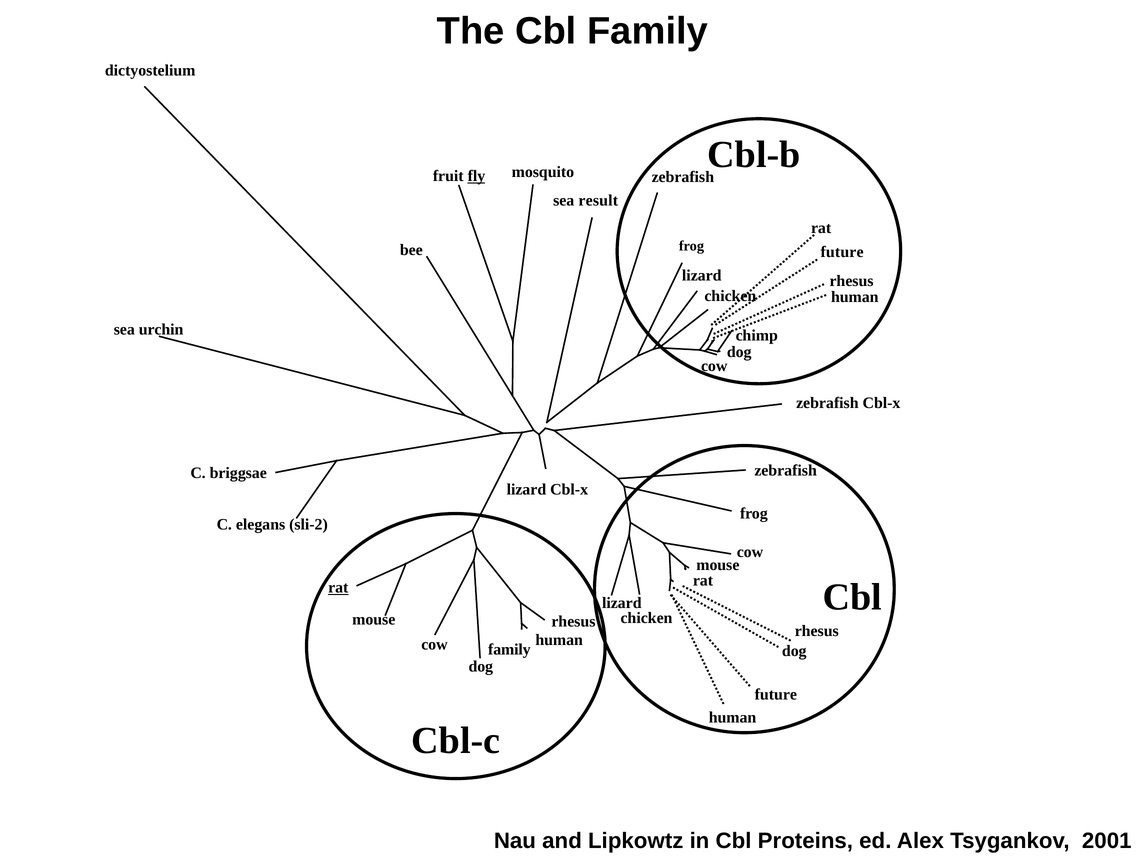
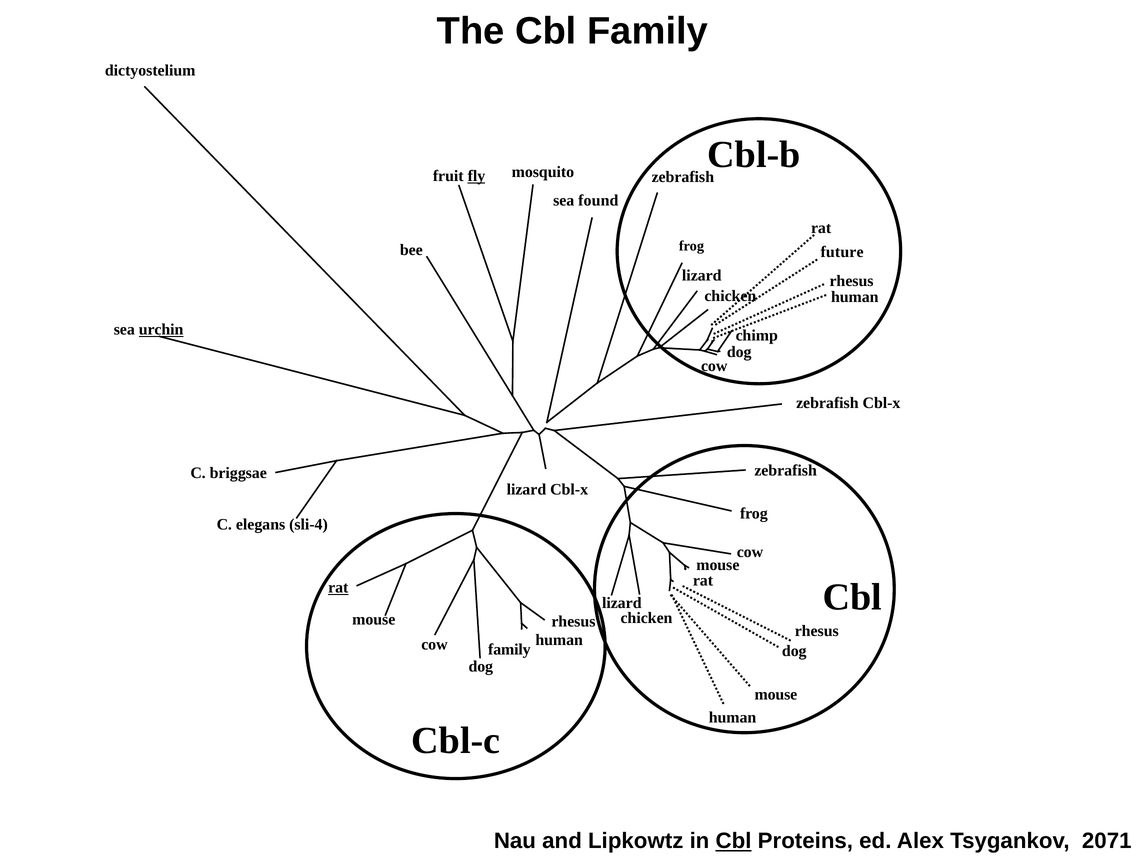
result: result -> found
urchin underline: none -> present
sli-2: sli-2 -> sli-4
future at (776, 694): future -> mouse
Cbl at (734, 841) underline: none -> present
2001: 2001 -> 2071
